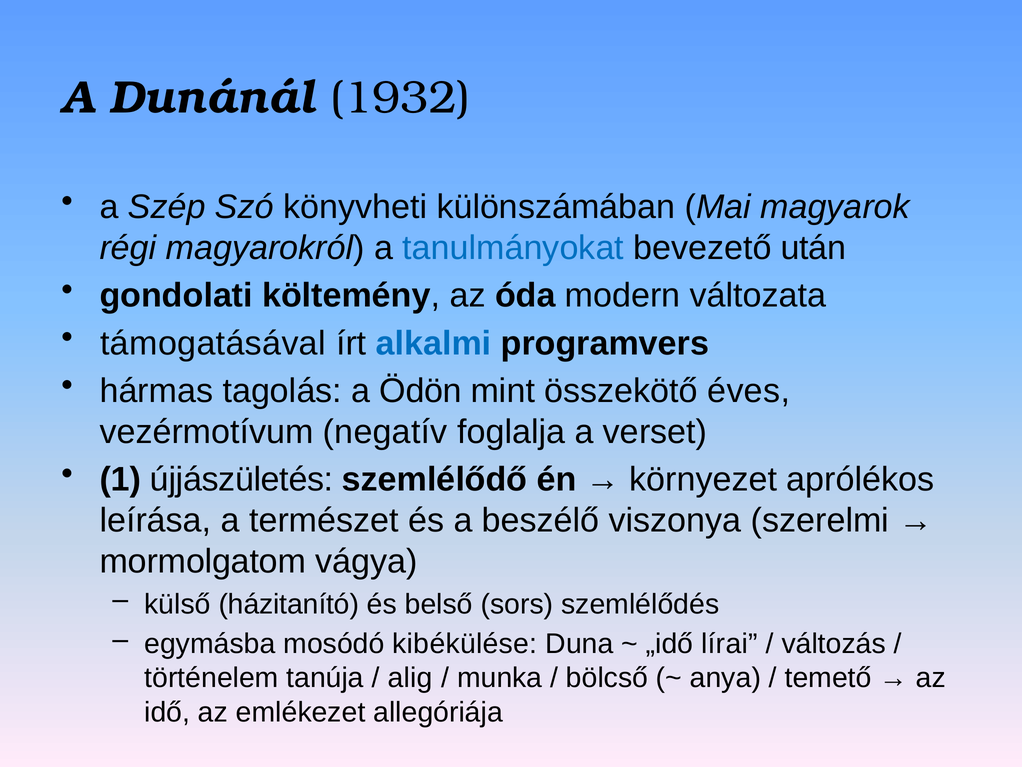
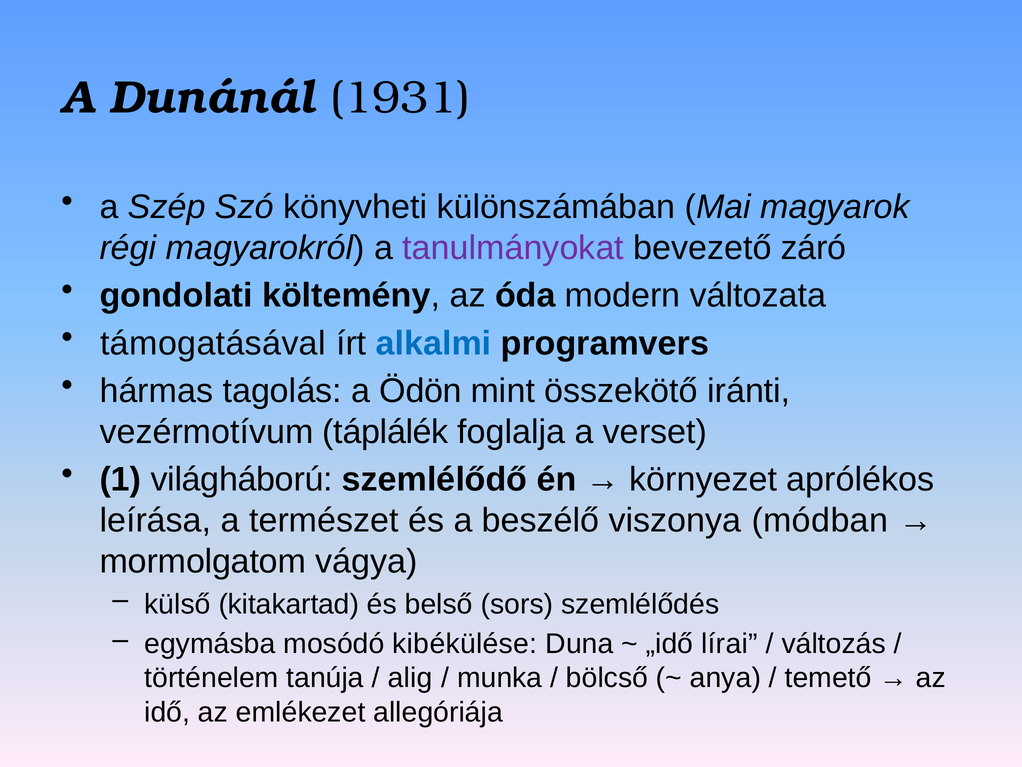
1932: 1932 -> 1931
tanulmányokat colour: blue -> purple
után: után -> záró
éves: éves -> iránti
negatív: negatív -> táplálék
újjászületés: újjászületés -> világháború
szerelmi: szerelmi -> módban
házitanító: házitanító -> kitakartad
